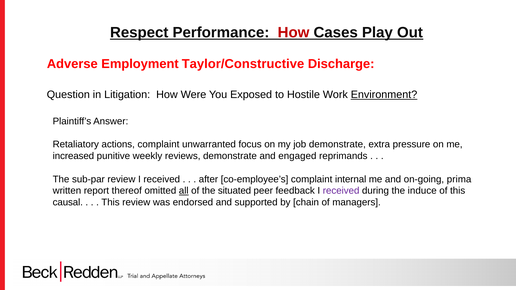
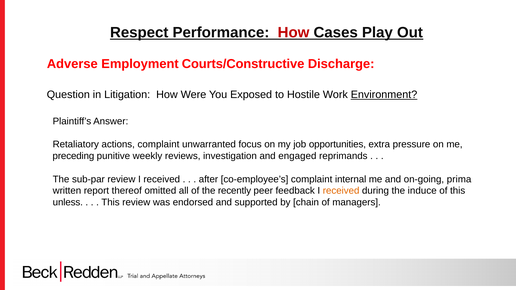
Taylor/Constructive: Taylor/Constructive -> Courts/Constructive
job demonstrate: demonstrate -> opportunities
increased: increased -> preceding
reviews demonstrate: demonstrate -> investigation
all underline: present -> none
situated: situated -> recently
received at (341, 191) colour: purple -> orange
causal: causal -> unless
